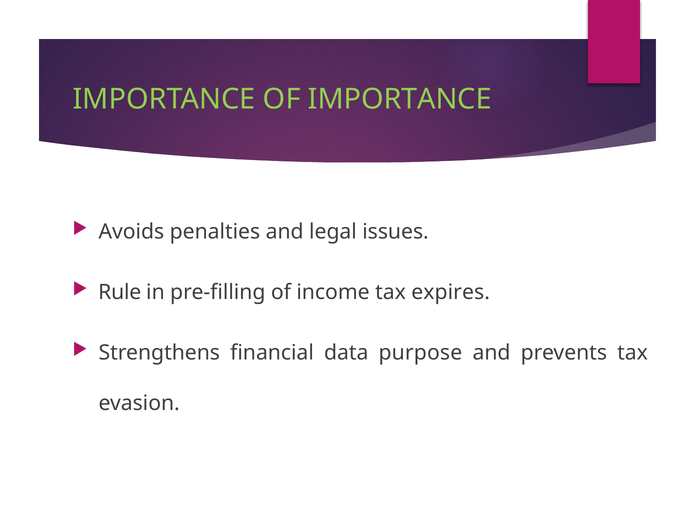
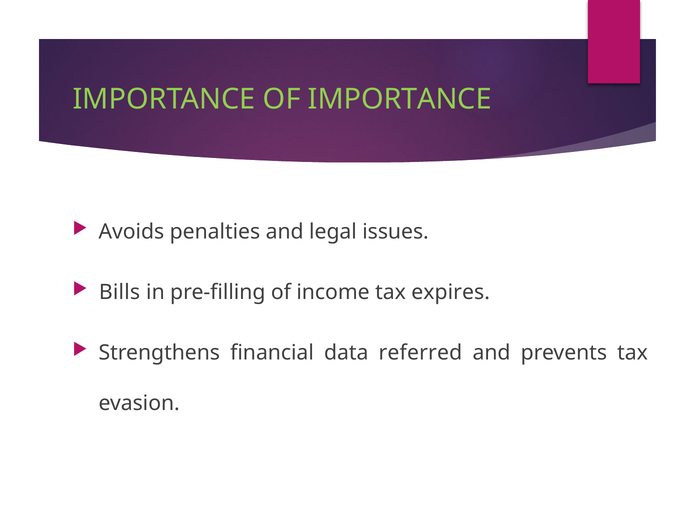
Rule: Rule -> Bills
purpose: purpose -> referred
